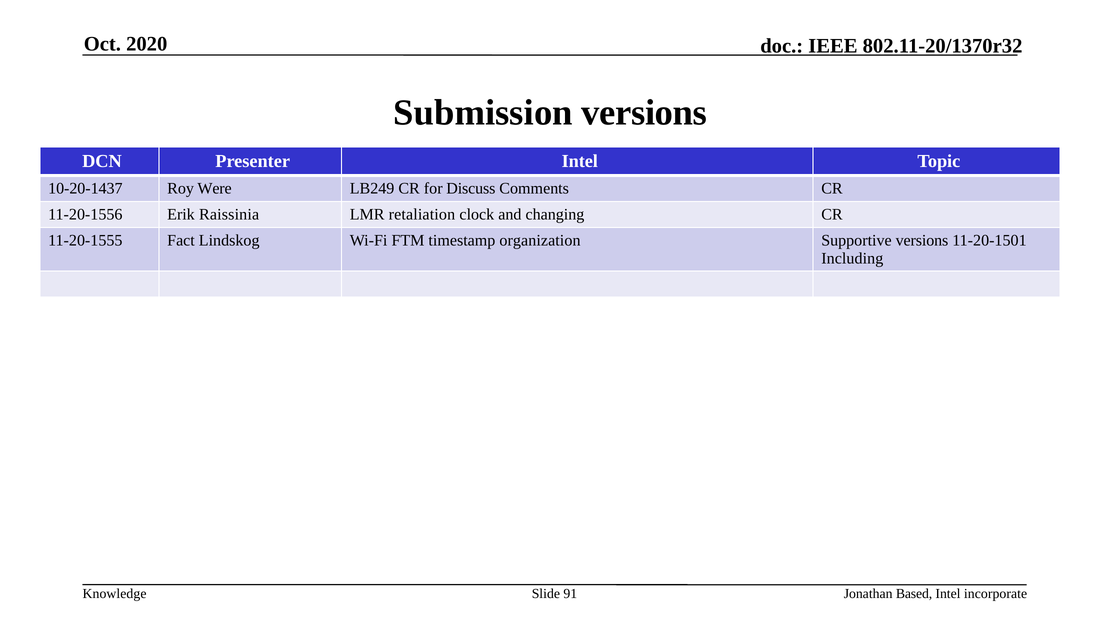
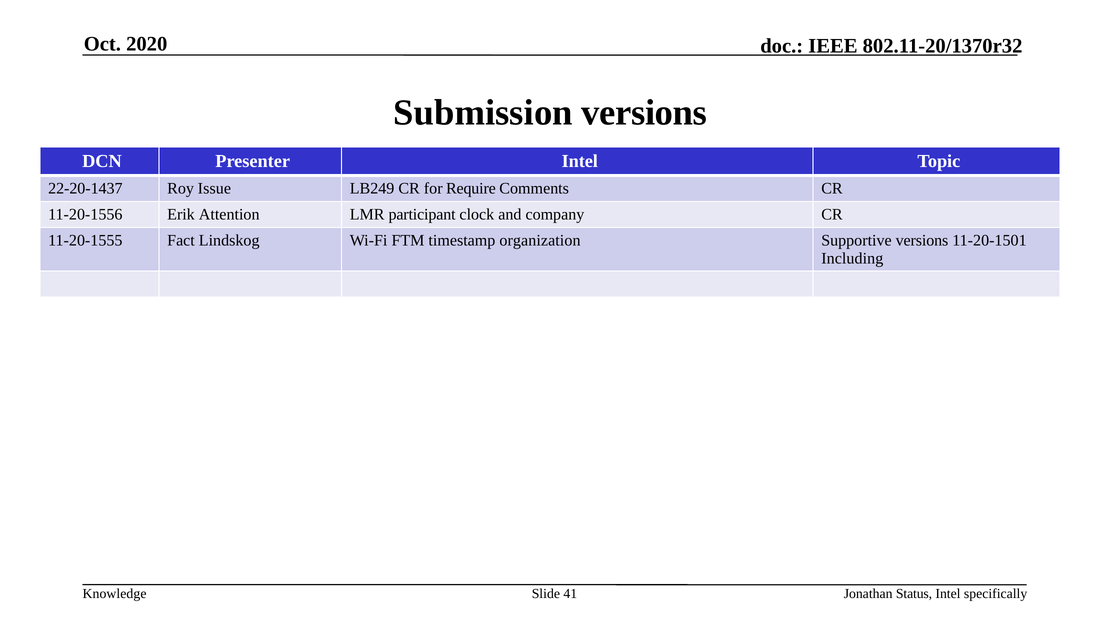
10-20-1437: 10-20-1437 -> 22-20-1437
Were: Were -> Issue
Discuss: Discuss -> Require
Raissinia: Raissinia -> Attention
retaliation: retaliation -> participant
changing: changing -> company
91: 91 -> 41
Based: Based -> Status
incorporate: incorporate -> specifically
